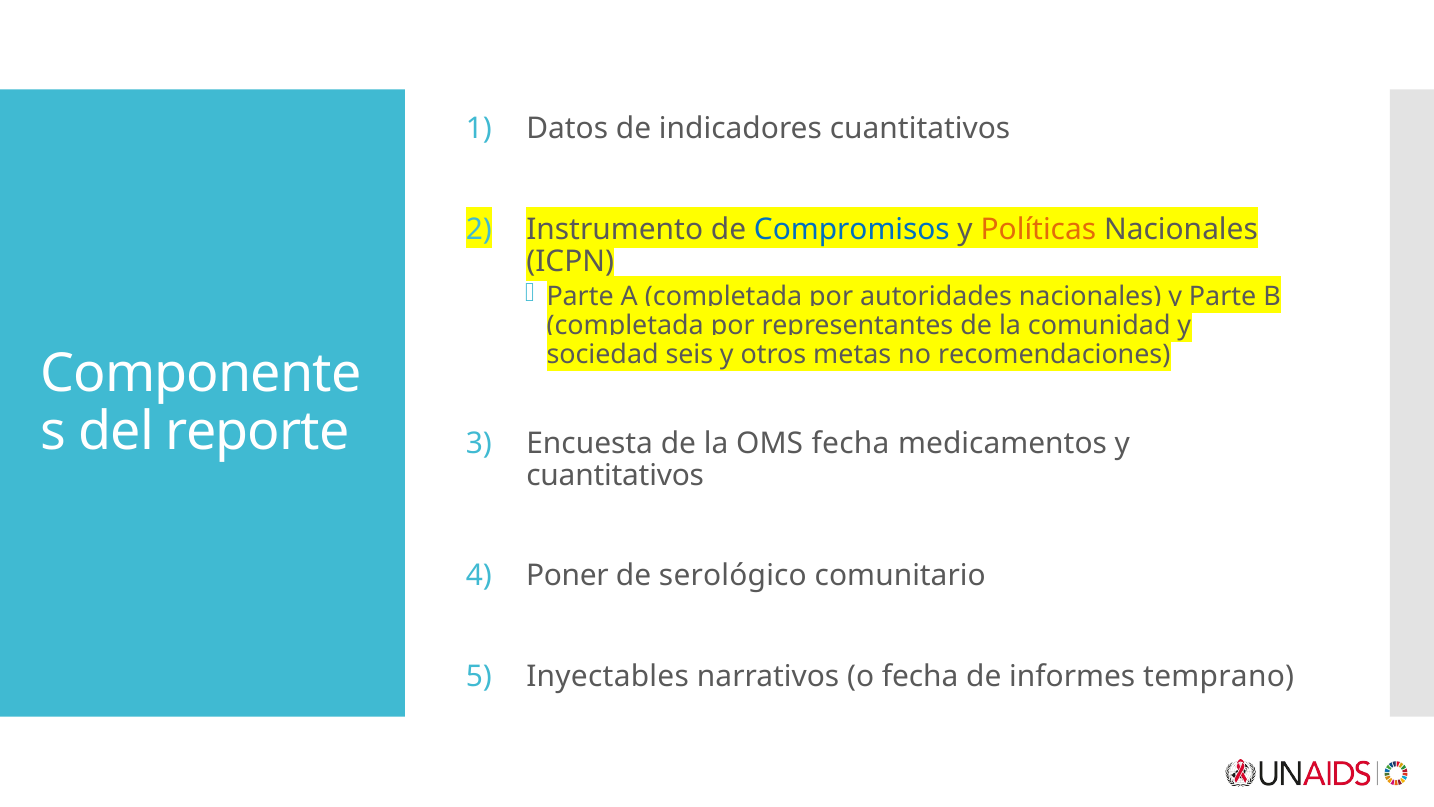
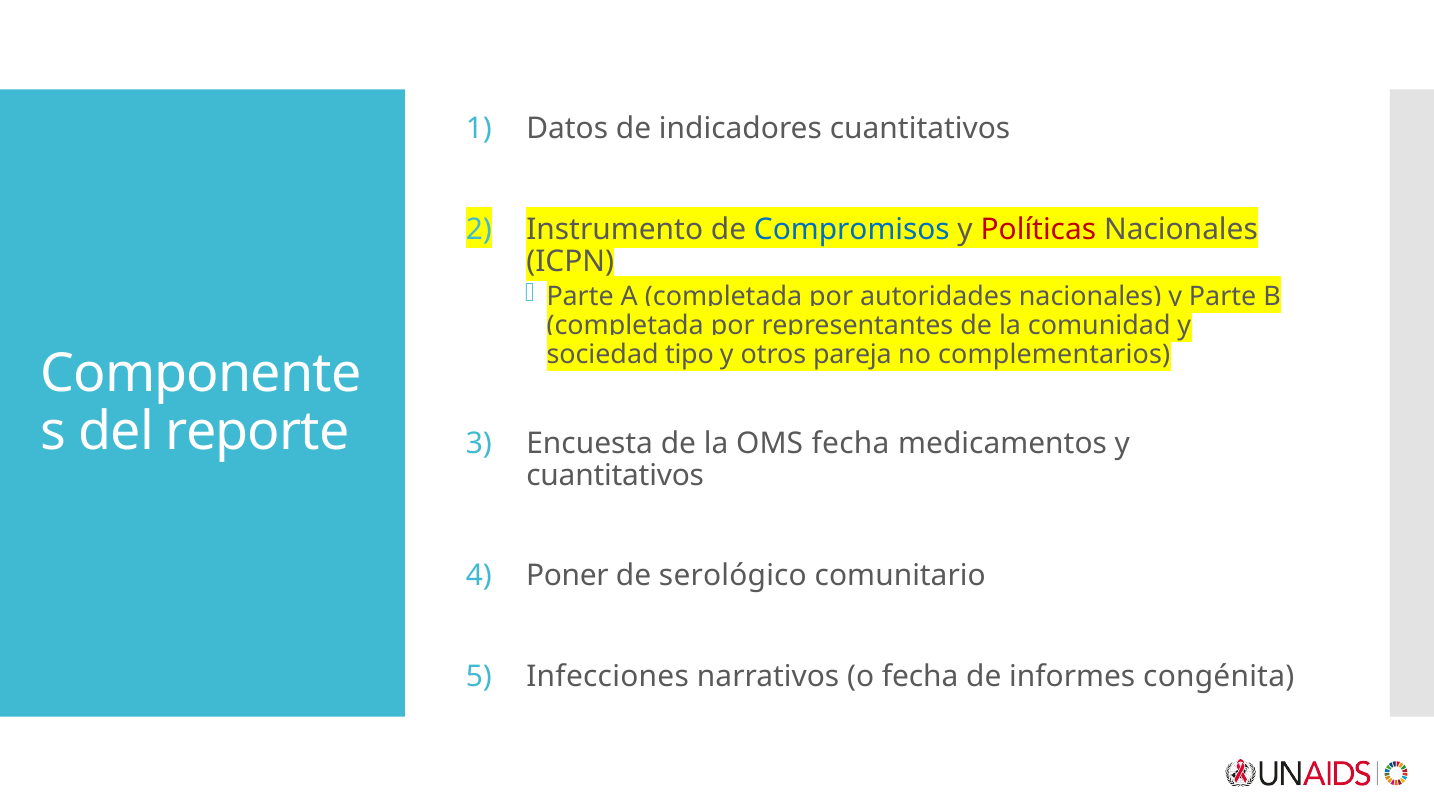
Políticas colour: orange -> red
seis: seis -> tipo
metas: metas -> pareja
recomendaciones: recomendaciones -> complementarios
Inyectables: Inyectables -> Infecciones
temprano: temprano -> congénita
